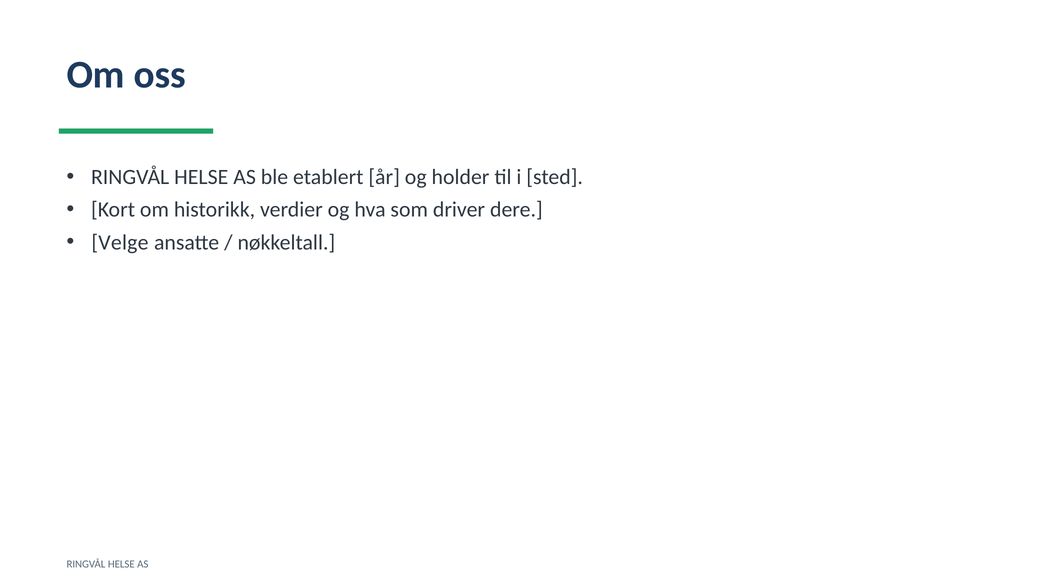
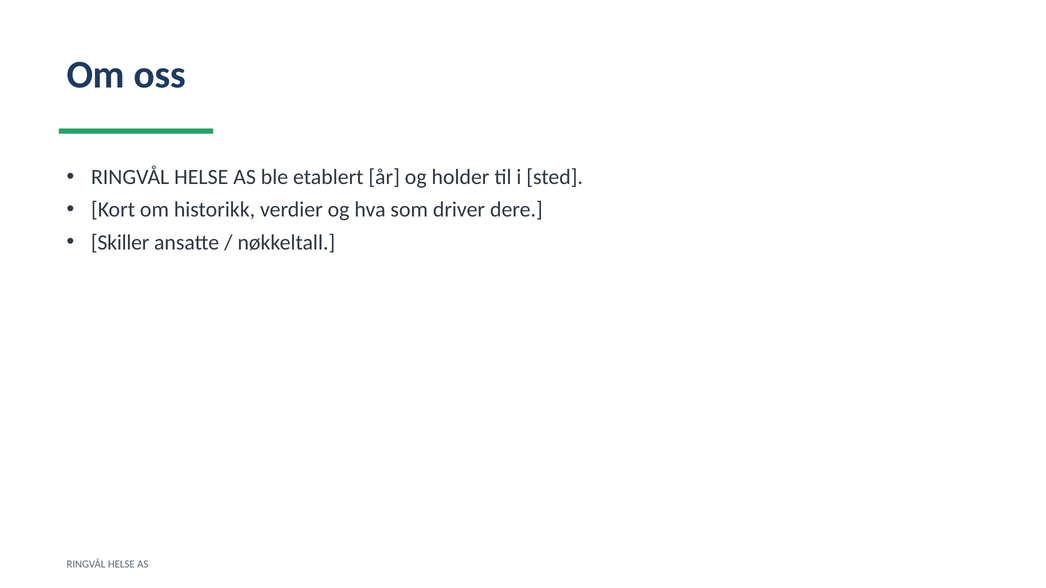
Velge: Velge -> Skiller
